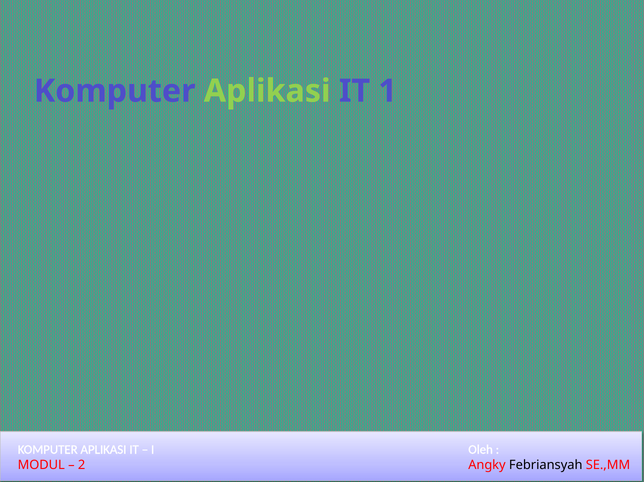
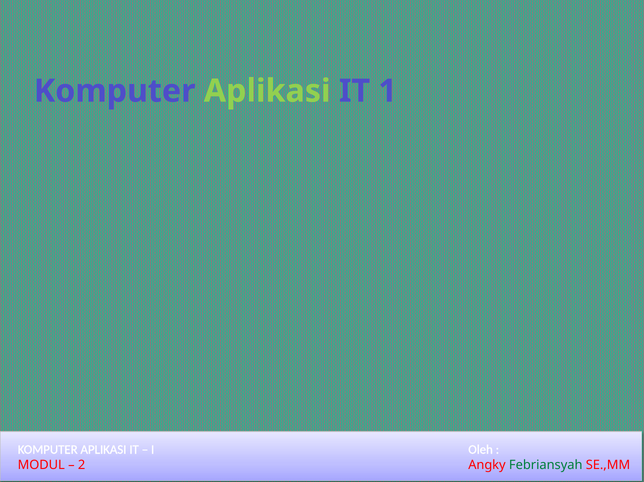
Febriansyah colour: black -> green
